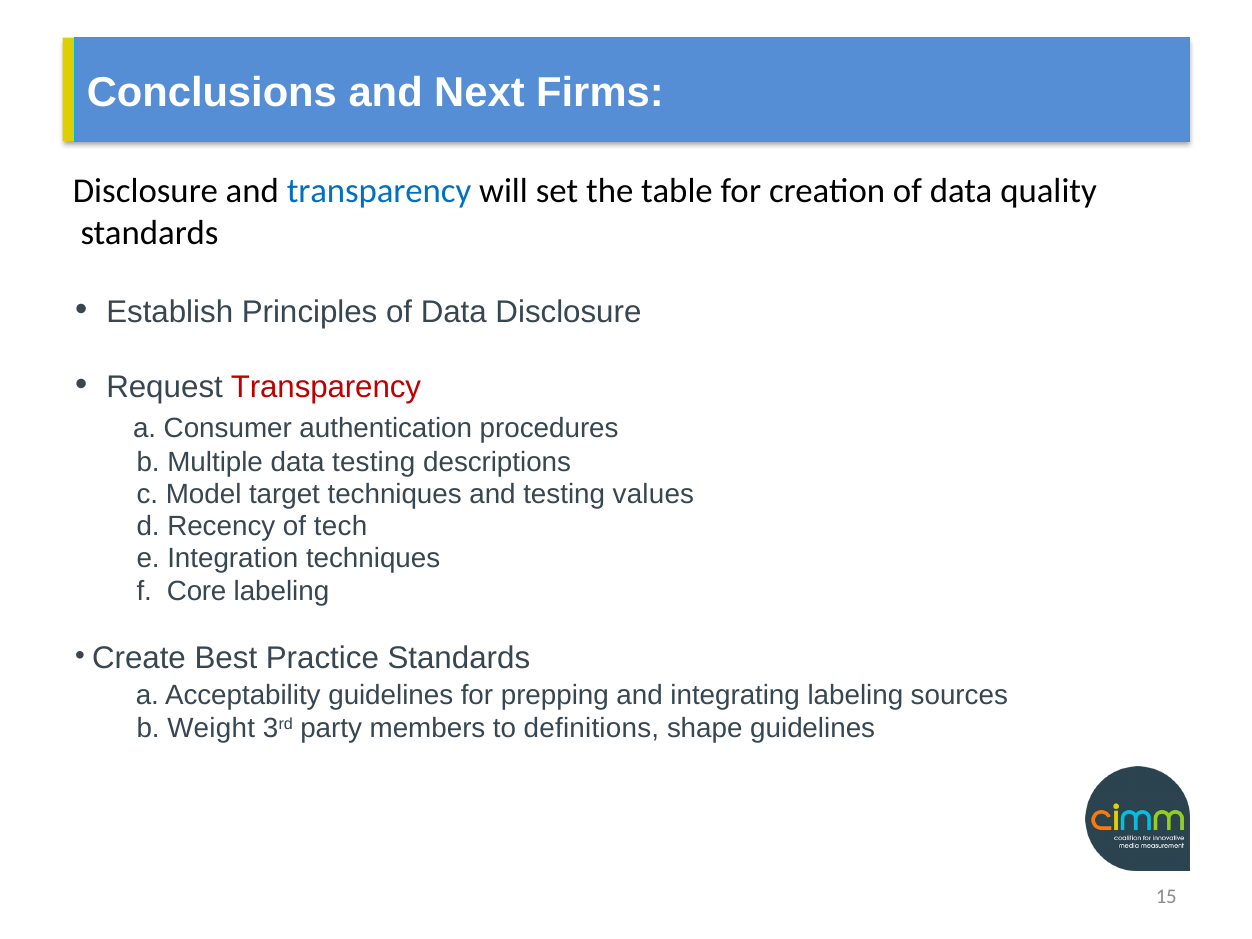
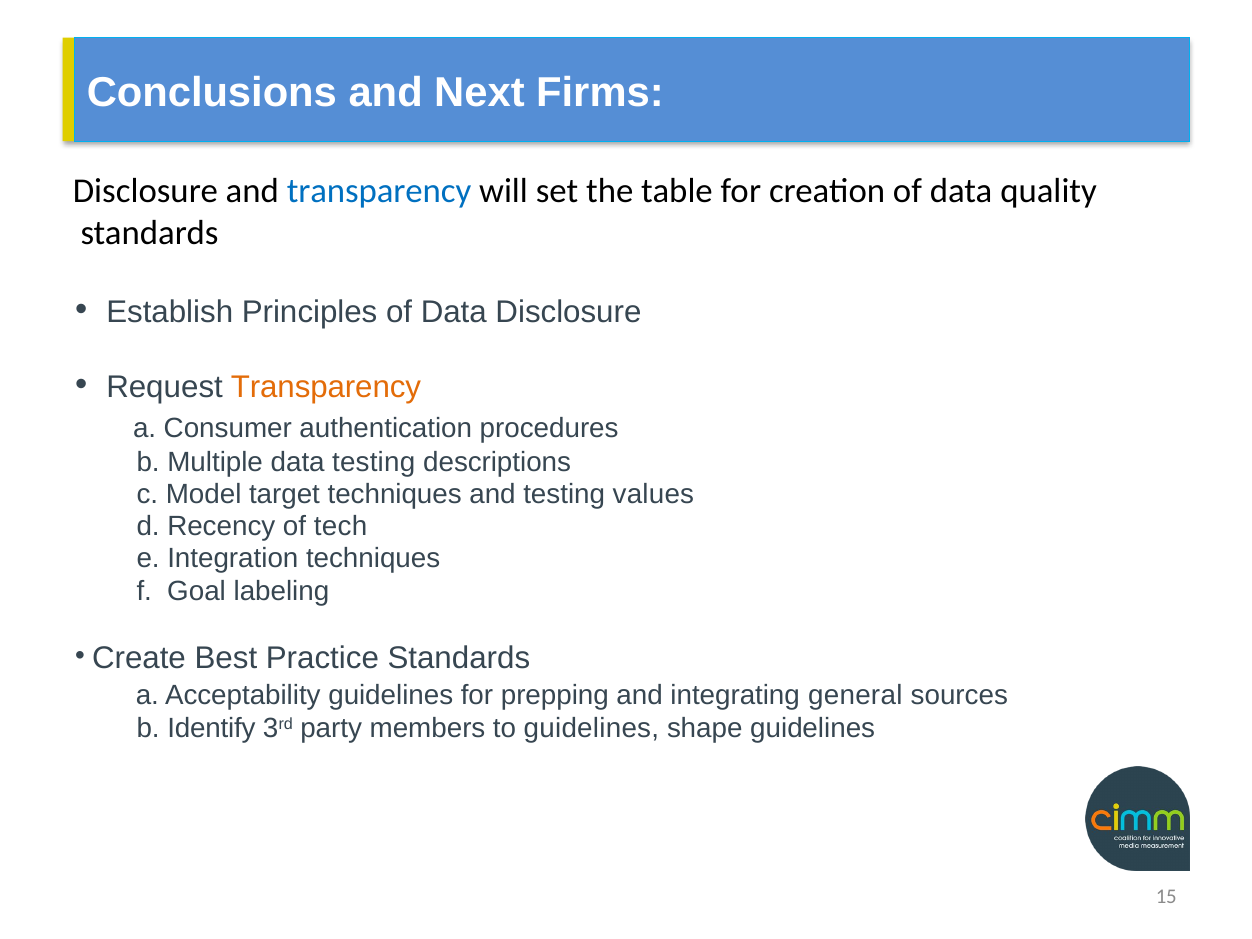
Transparency at (326, 387) colour: red -> orange
Core: Core -> Goal
integrating labeling: labeling -> general
Weight: Weight -> Identify
to definitions: definitions -> guidelines
